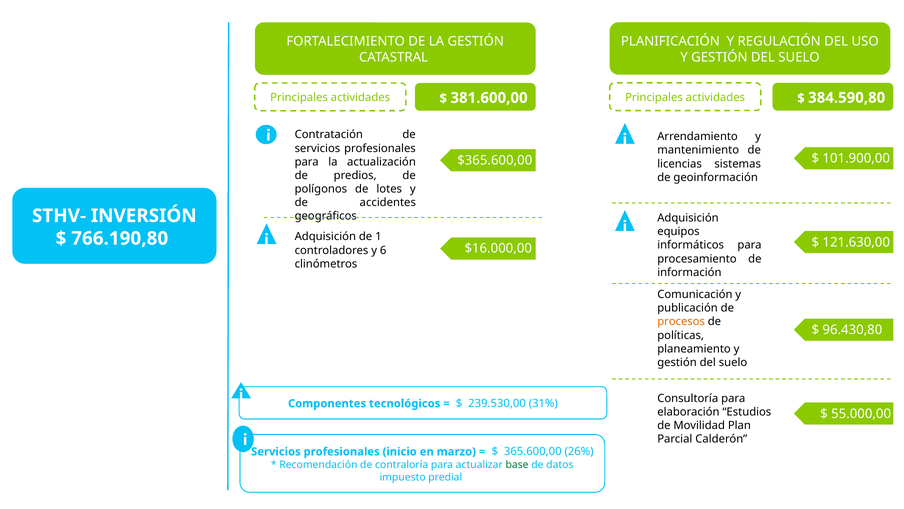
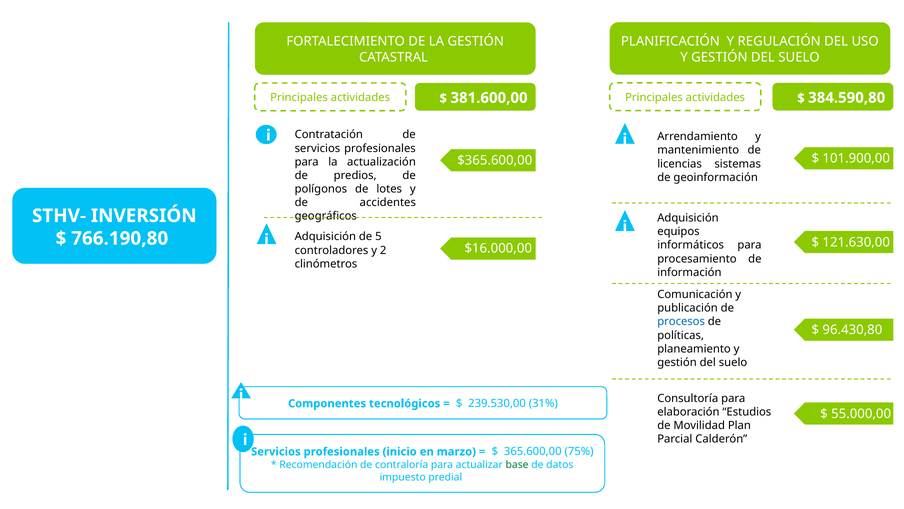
1: 1 -> 5
6: 6 -> 2
procesos colour: orange -> blue
26%: 26% -> 75%
